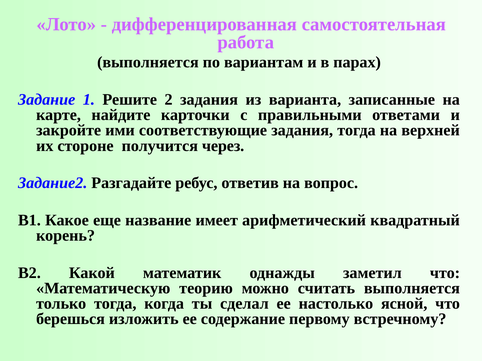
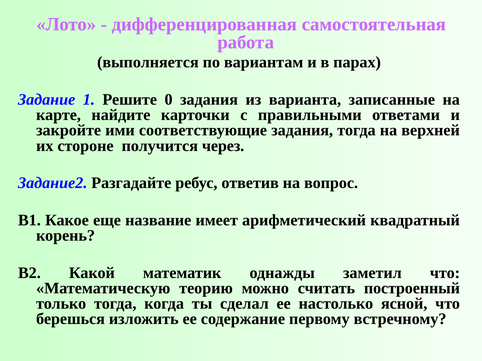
2: 2 -> 0
считать выполняется: выполняется -> построенный
